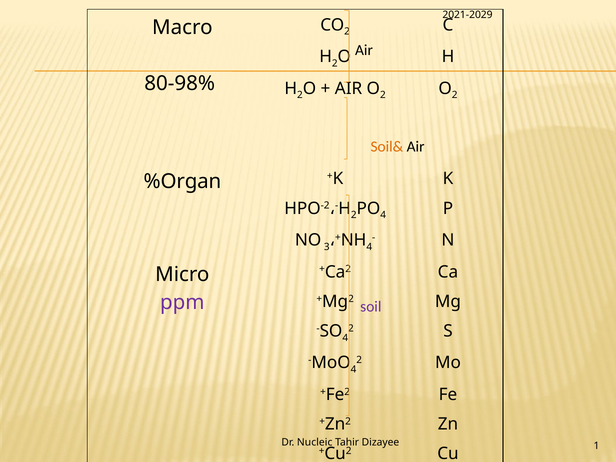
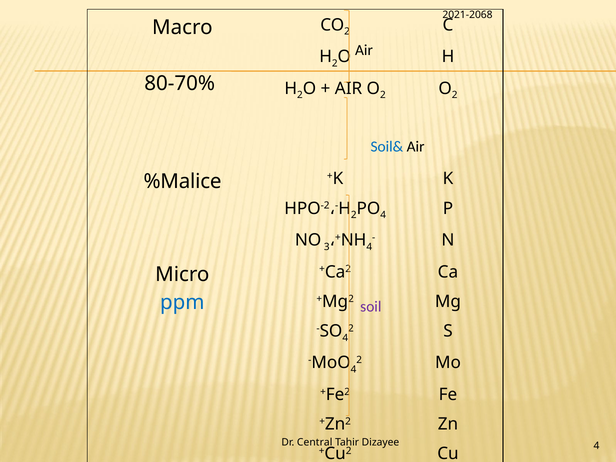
2021-2029: 2021-2029 -> 2021-2068
80-98%: 80-98% -> 80-70%
Soil& colour: orange -> blue
Organ: Organ -> Malice
ppm colour: purple -> blue
Nucleic: Nucleic -> Central
Dizayee 1: 1 -> 4
